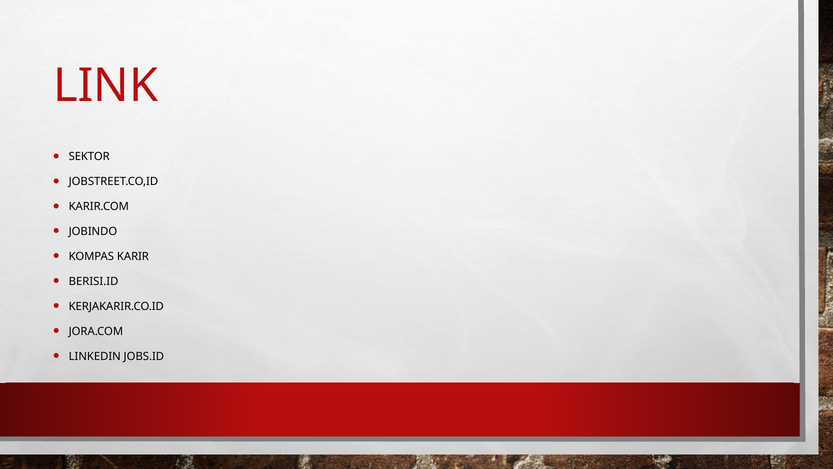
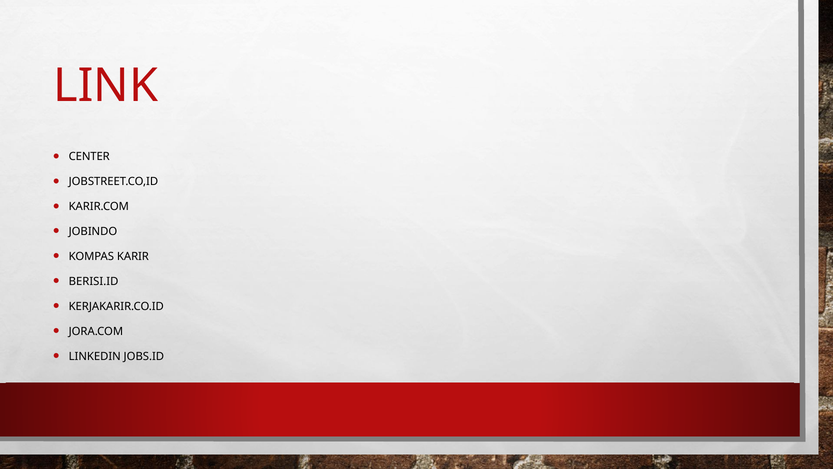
SEKTOR: SEKTOR -> CENTER
